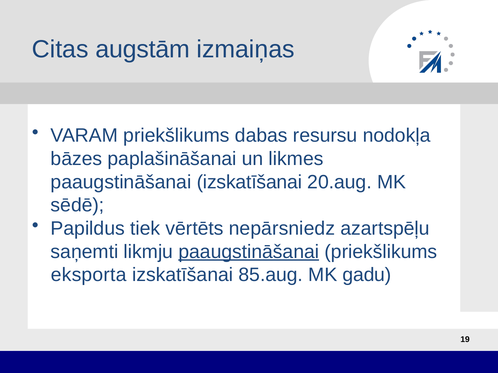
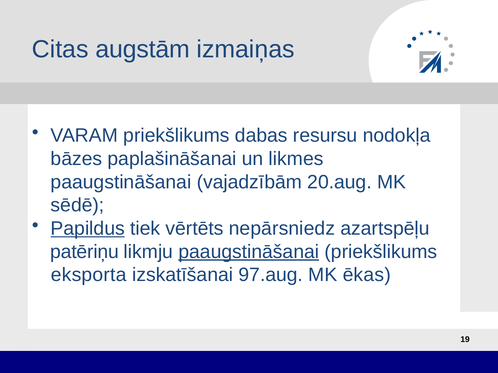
paaugstināšanai izskatīšanai: izskatīšanai -> vajadzībām
Papildus underline: none -> present
saņemti: saņemti -> patēriņu
85.aug: 85.aug -> 97.aug
gadu: gadu -> ēkas
